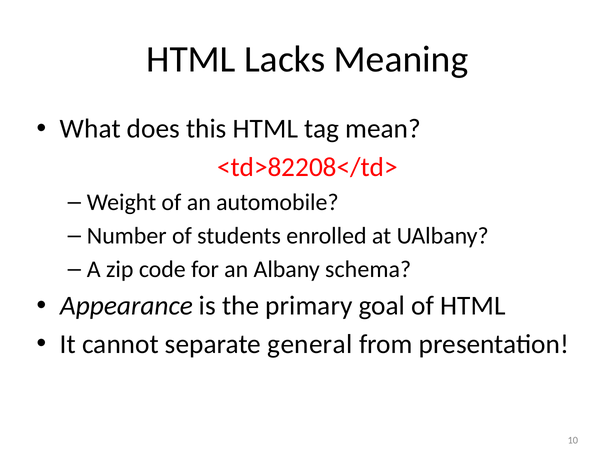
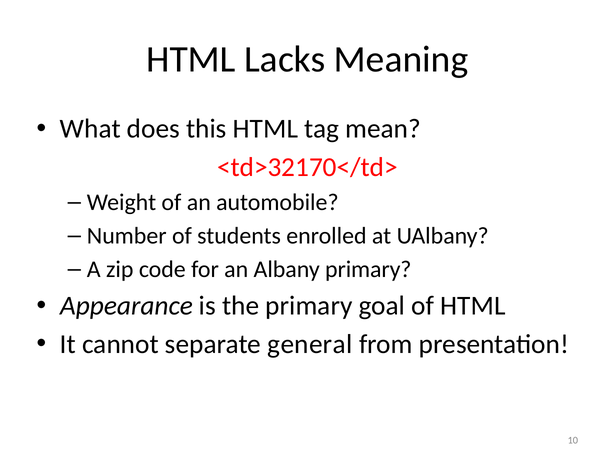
<td>82208</td>: <td>82208</td> -> <td>32170</td>
Albany schema: schema -> primary
